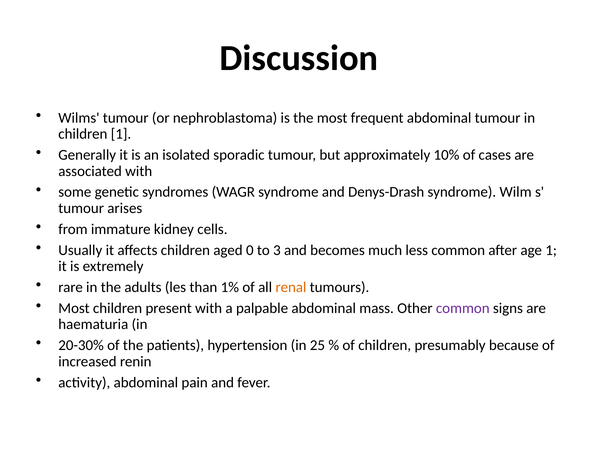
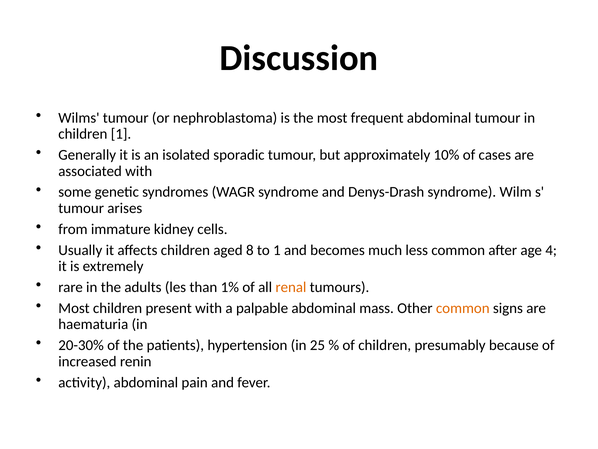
0: 0 -> 8
to 3: 3 -> 1
age 1: 1 -> 4
common at (463, 308) colour: purple -> orange
